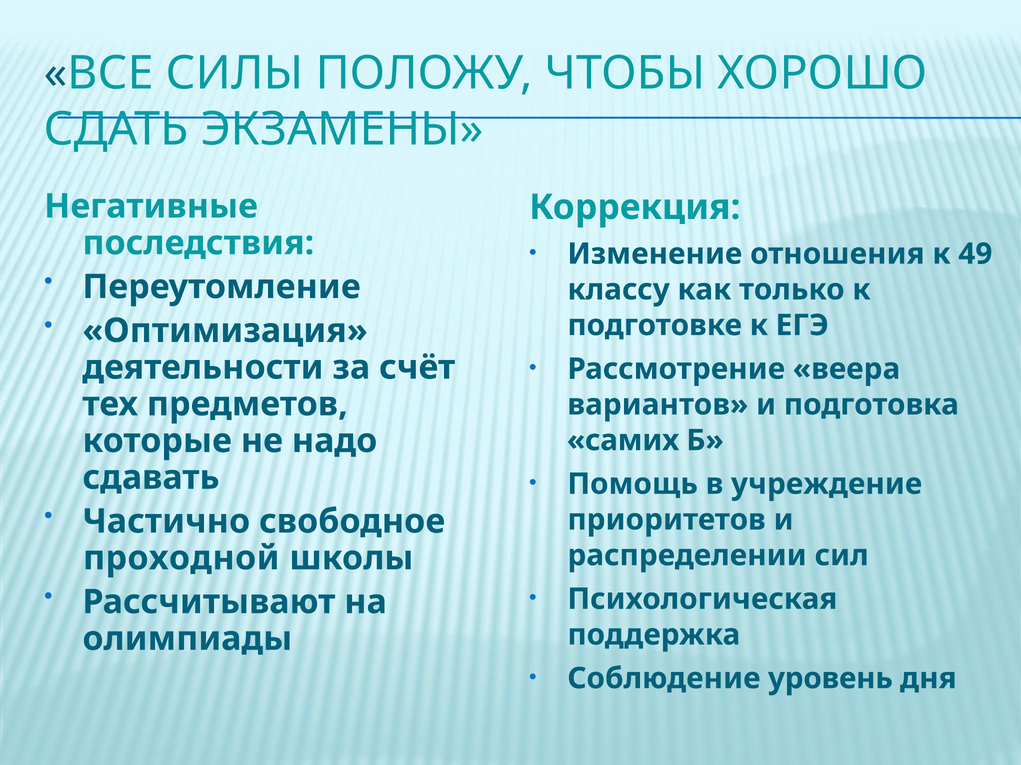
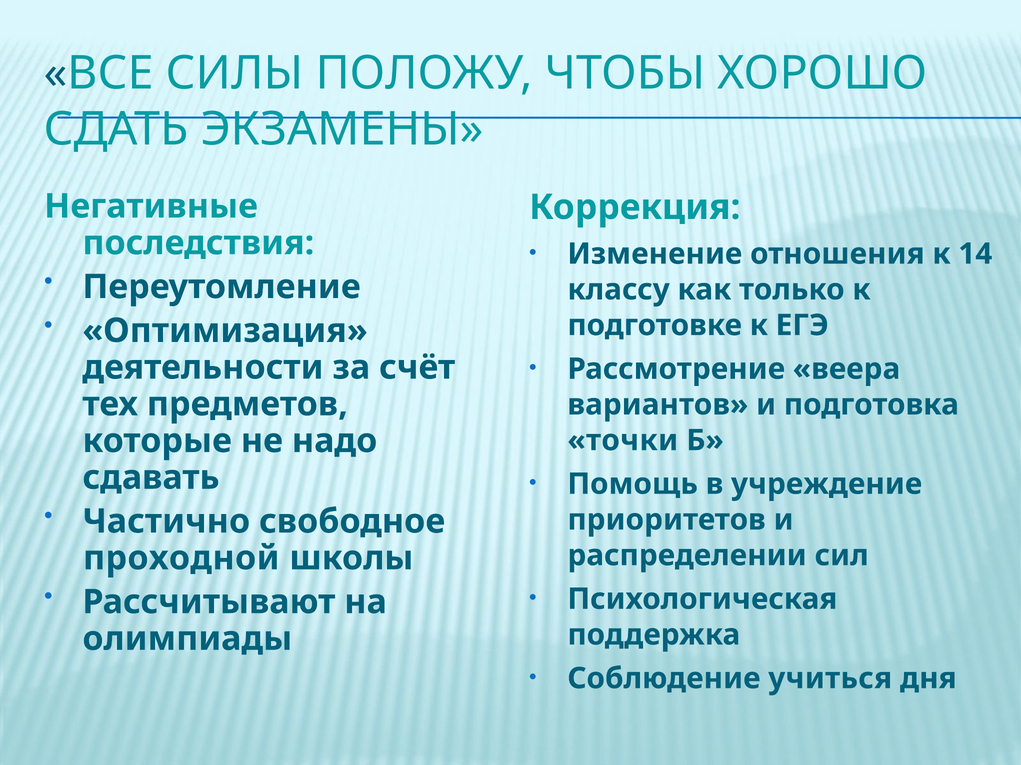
49: 49 -> 14
самих: самих -> точки
уровень: уровень -> учиться
